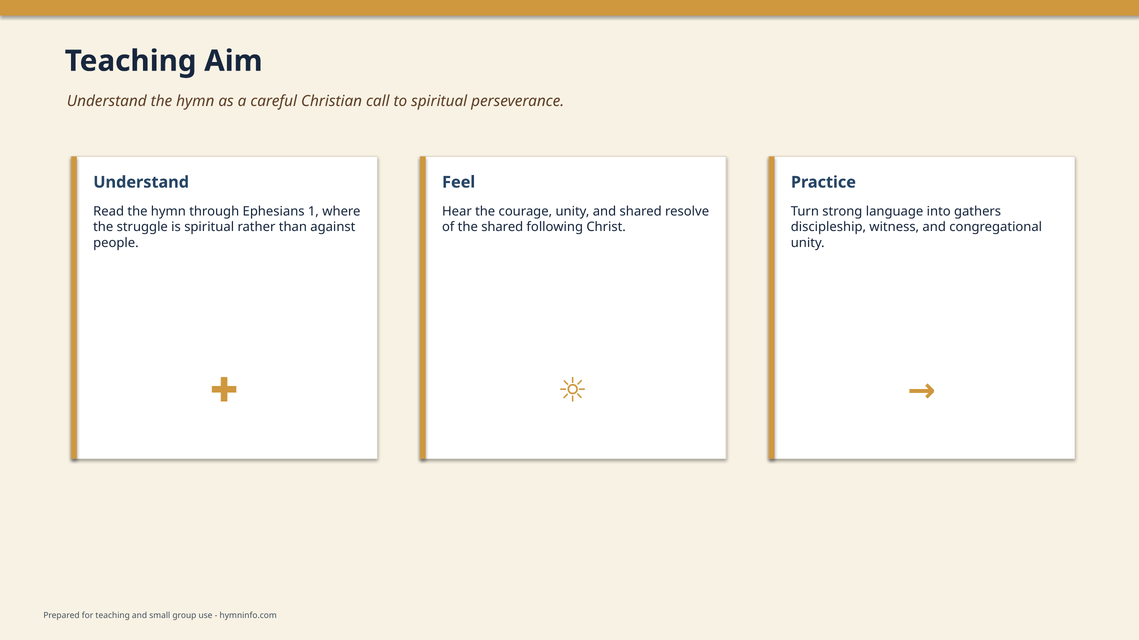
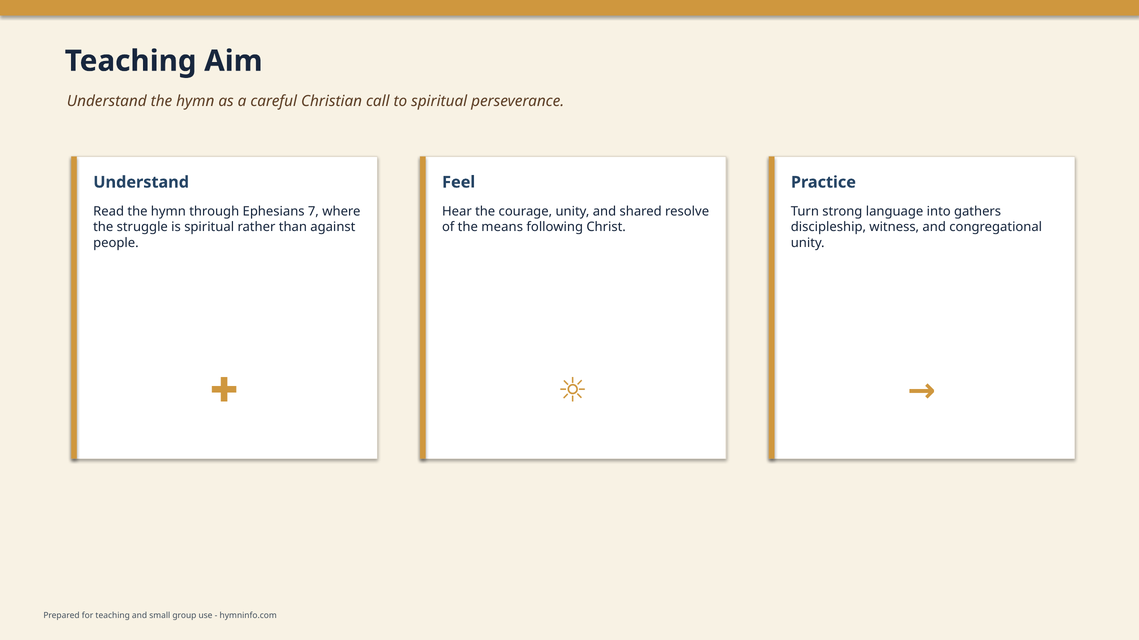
1: 1 -> 7
the shared: shared -> means
